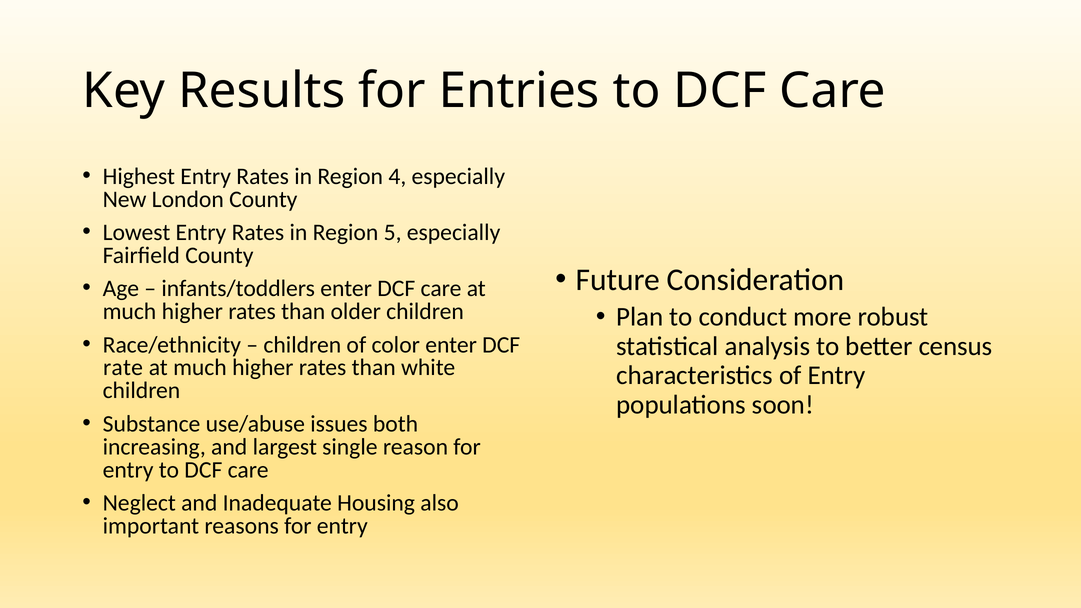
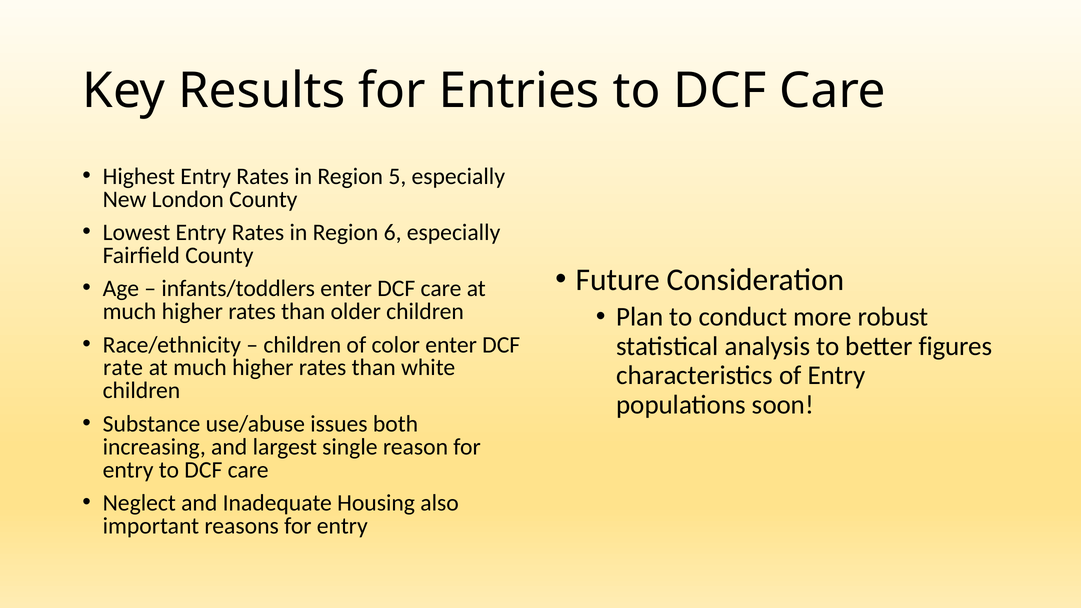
4: 4 -> 5
5: 5 -> 6
census: census -> figures
